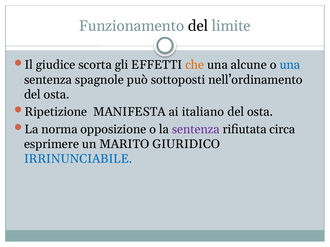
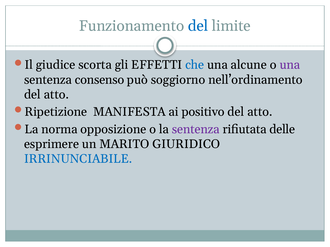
del at (198, 26) colour: black -> blue
che colour: orange -> blue
una at (290, 65) colour: blue -> purple
spagnole: spagnole -> consenso
sottoposti: sottoposti -> soggiorno
osta at (57, 95): osta -> atto
italiano: italiano -> positivo
osta at (260, 112): osta -> atto
circa: circa -> delle
